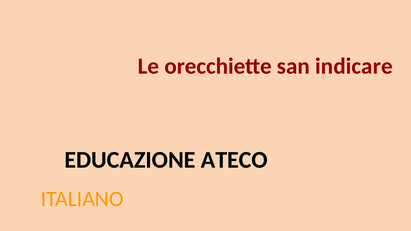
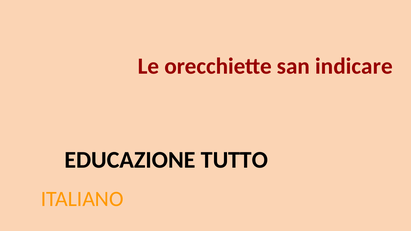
ATECO: ATECO -> TUTTO
